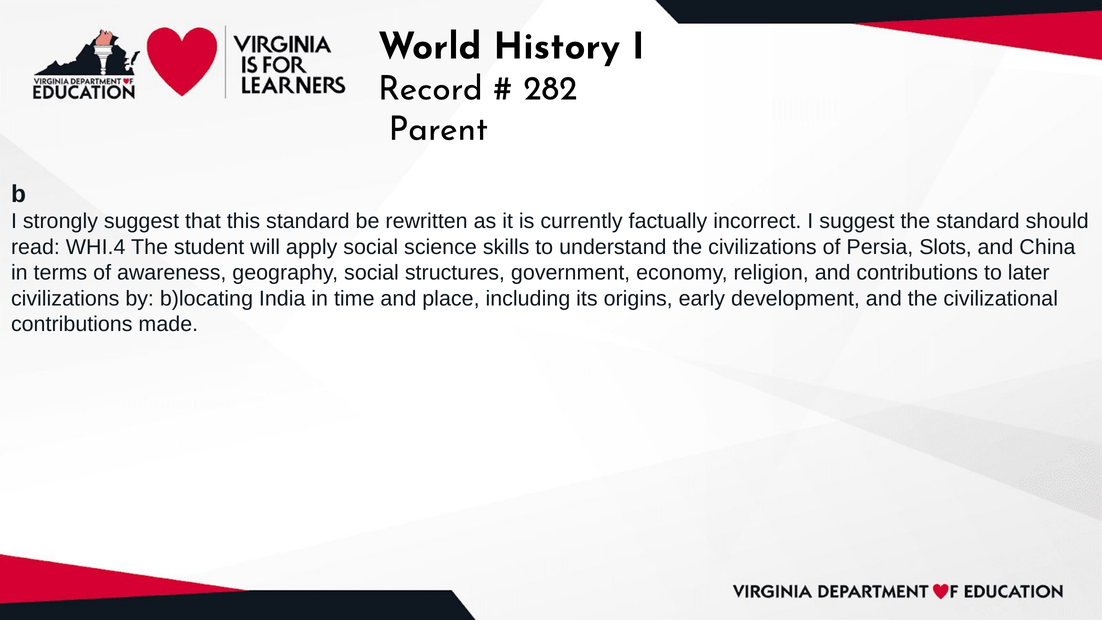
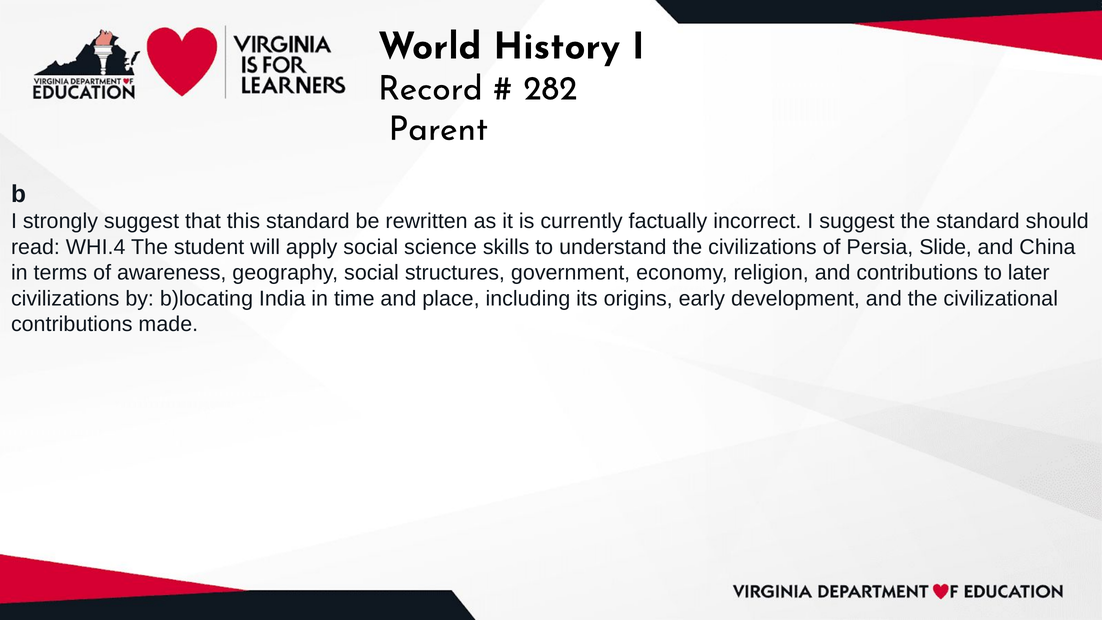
Slots: Slots -> Slide
